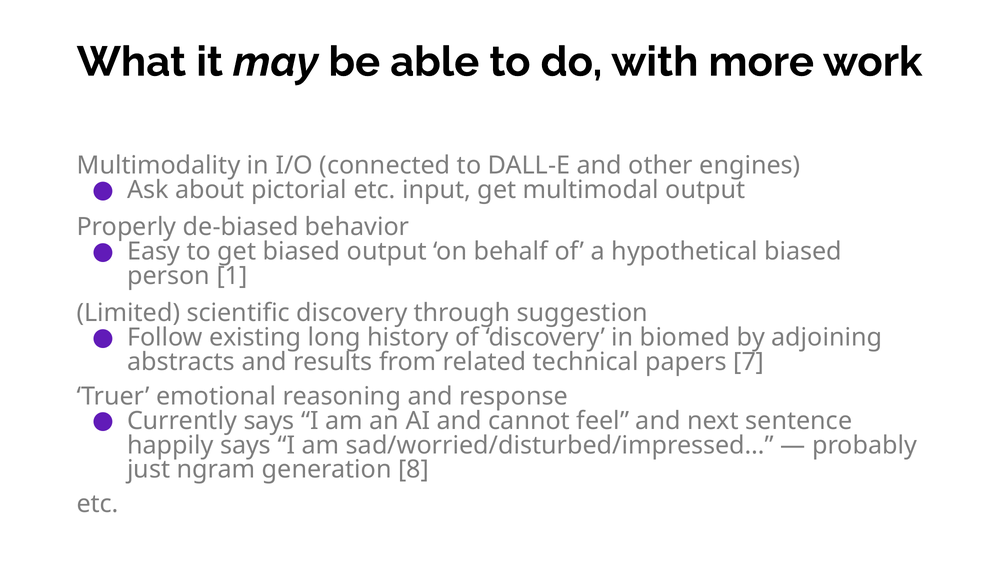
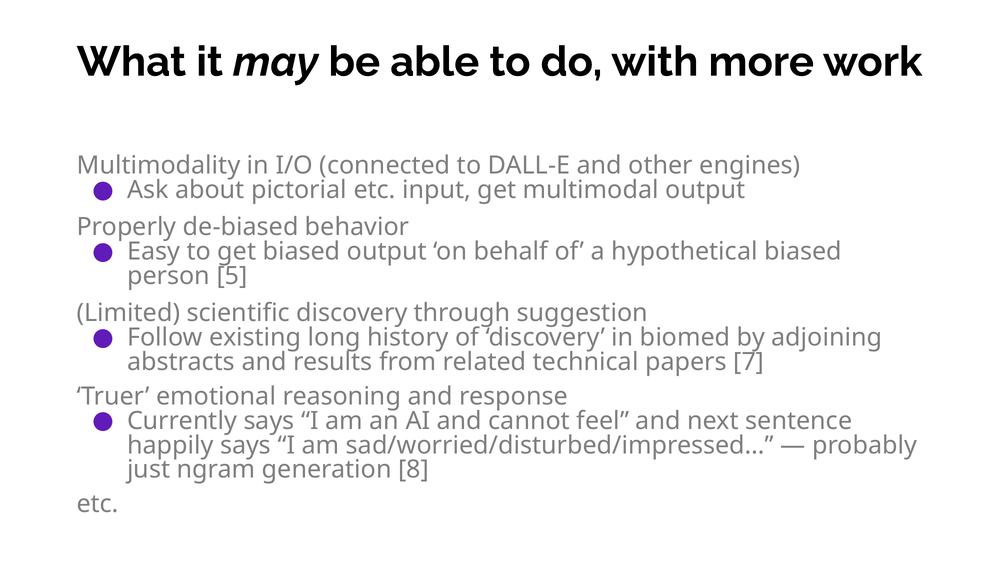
1: 1 -> 5
